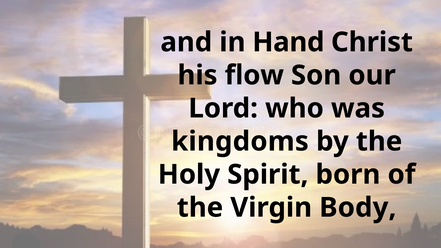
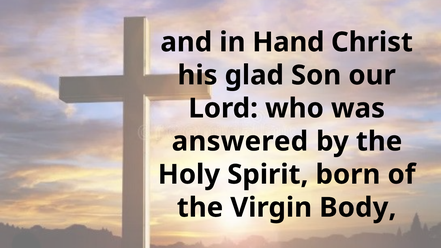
flow: flow -> glad
kingdoms: kingdoms -> answered
